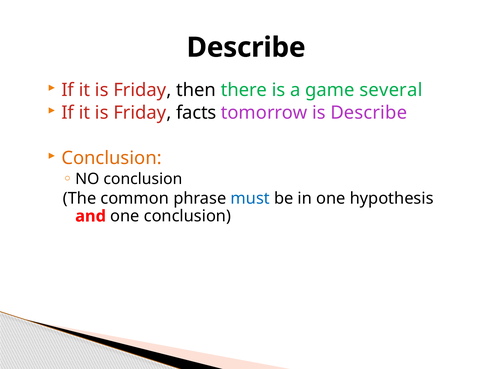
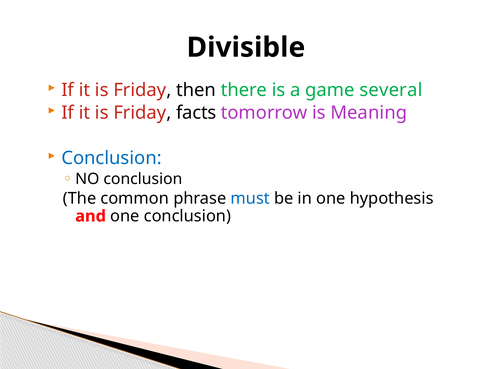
Describe at (246, 47): Describe -> Divisible
is Describe: Describe -> Meaning
Conclusion at (112, 158) colour: orange -> blue
